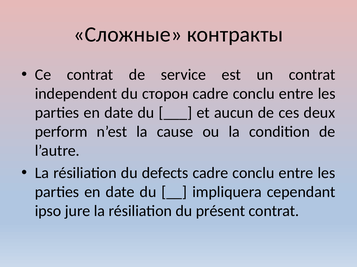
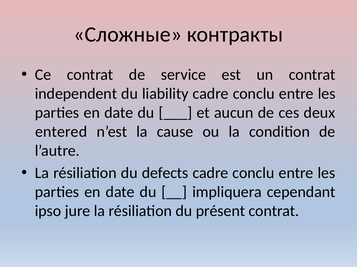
сторон: сторон -> liability
perform: perform -> entered
